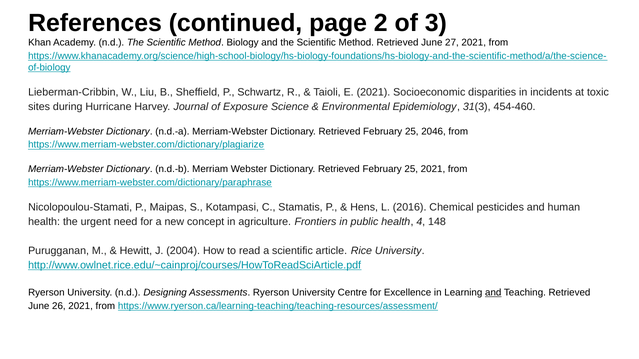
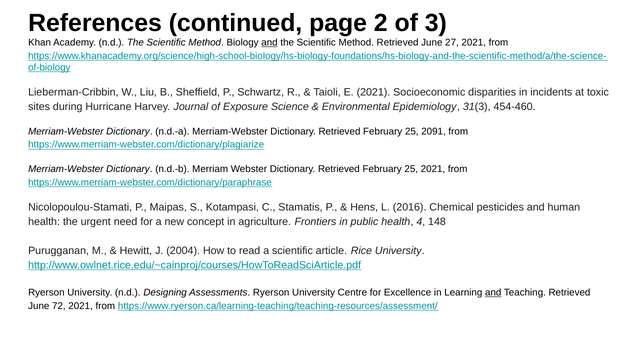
and at (269, 42) underline: none -> present
2046: 2046 -> 2091
26: 26 -> 72
